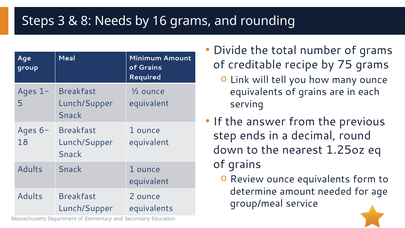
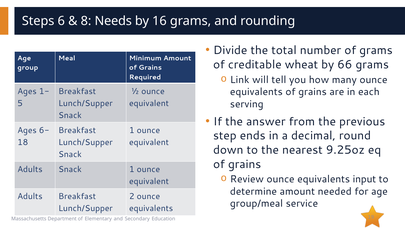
3: 3 -> 6
recipe: recipe -> wheat
75: 75 -> 66
1.25oz: 1.25oz -> 9.25oz
form: form -> input
